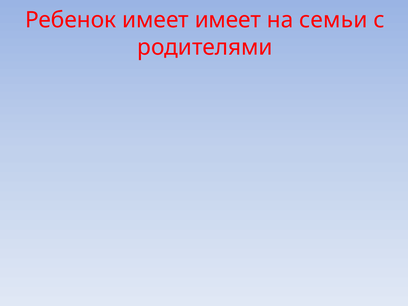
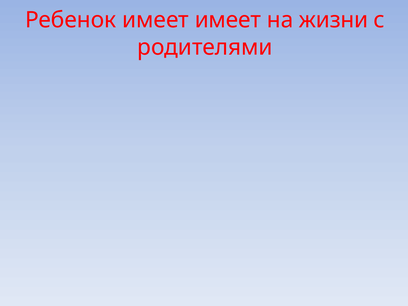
семьи: семьи -> жизни
